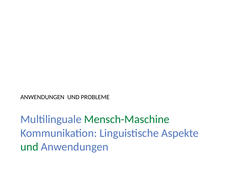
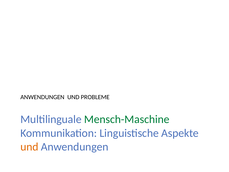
und at (29, 147) colour: green -> orange
